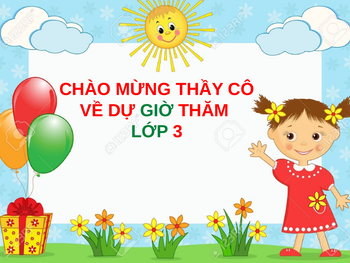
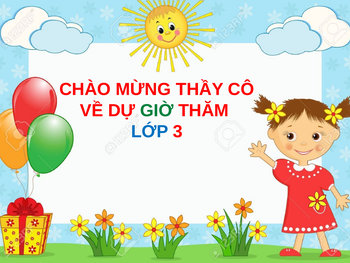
LỚP colour: green -> blue
